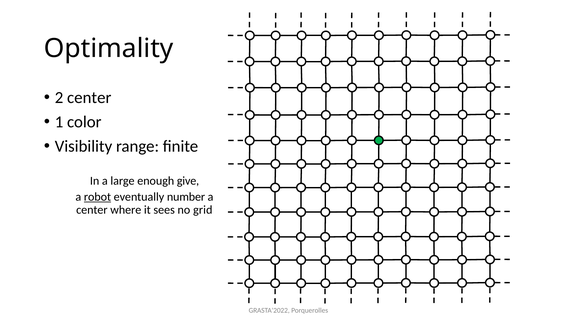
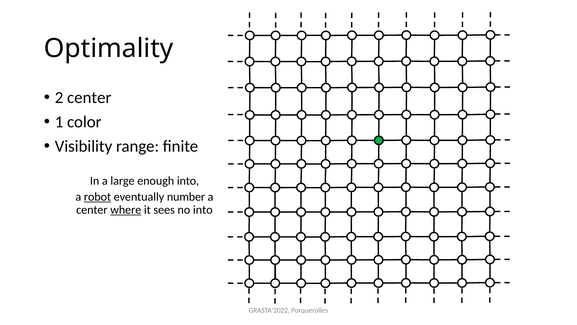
enough give: give -> into
where underline: none -> present
no grid: grid -> into
